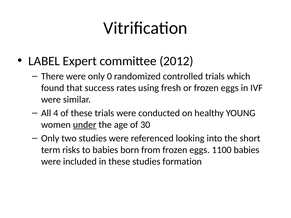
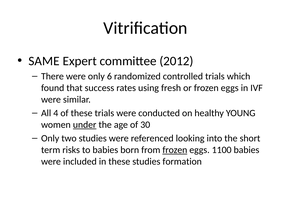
LABEL: LABEL -> SAME
0: 0 -> 6
frozen at (175, 150) underline: none -> present
